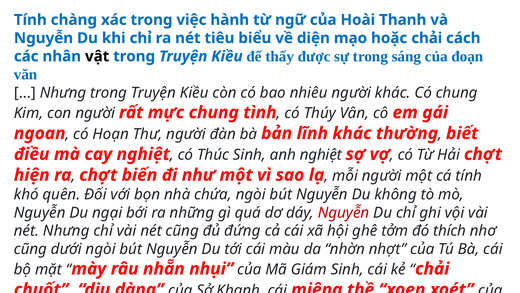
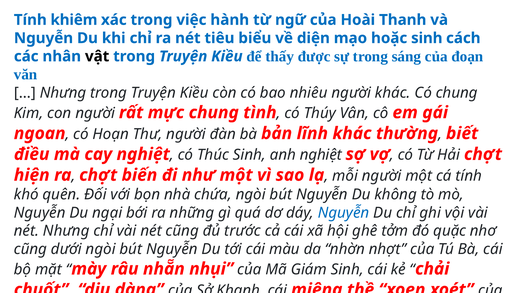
chàng: chàng -> khiêm
hoặc chải: chải -> sinh
Nguyễn at (344, 212) colour: red -> blue
đứng: đứng -> trước
thích: thích -> quặc
